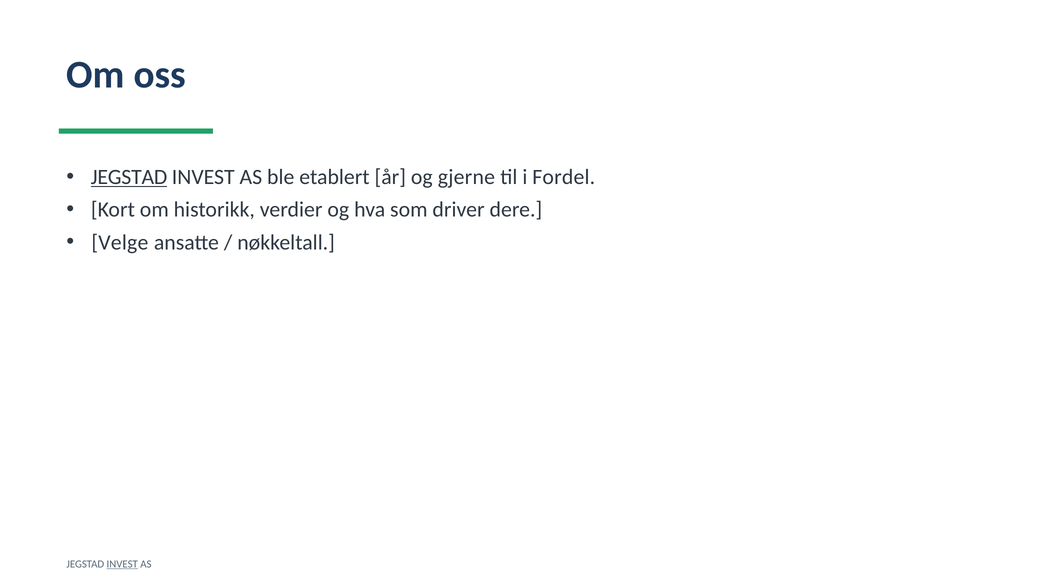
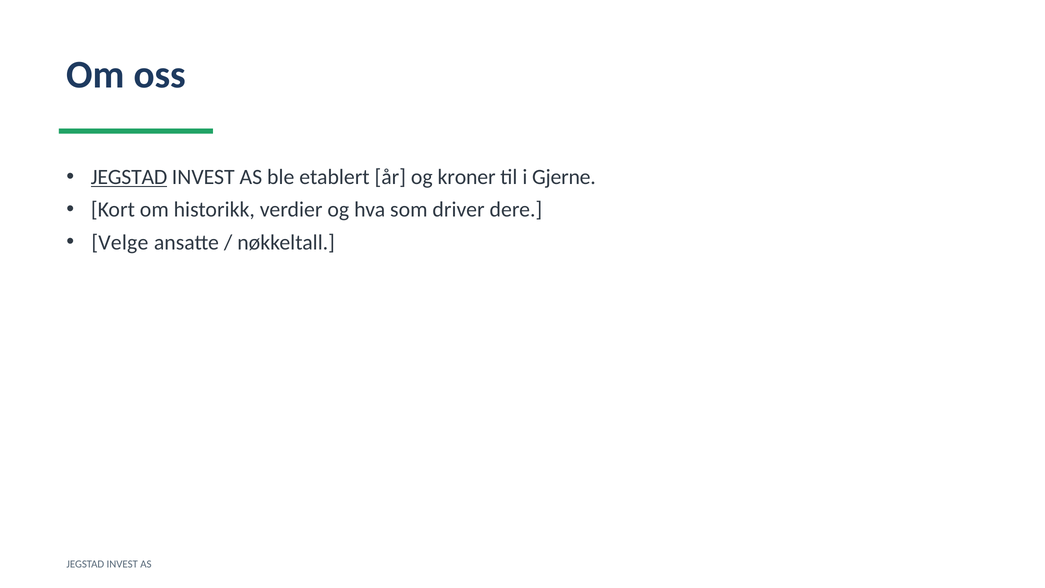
gjerne: gjerne -> kroner
Fordel: Fordel -> Gjerne
INVEST at (122, 564) underline: present -> none
